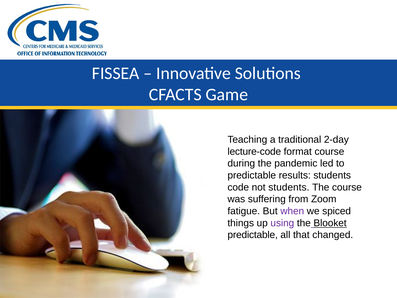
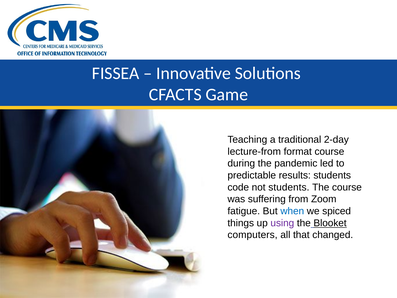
lecture-code: lecture-code -> lecture-from
when colour: purple -> blue
predictable at (253, 235): predictable -> computers
